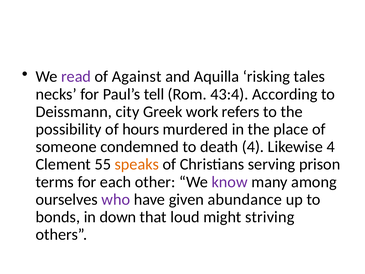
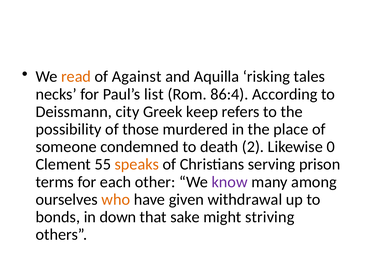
read colour: purple -> orange
tell: tell -> list
43:4: 43:4 -> 86:4
work: work -> keep
hours: hours -> those
death 4: 4 -> 2
Likewise 4: 4 -> 0
who colour: purple -> orange
abundance: abundance -> withdrawal
loud: loud -> sake
